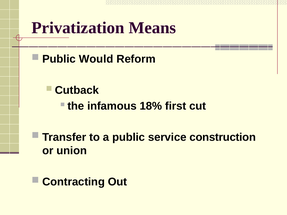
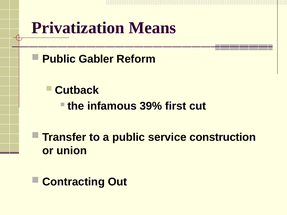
Would: Would -> Gabler
18%: 18% -> 39%
